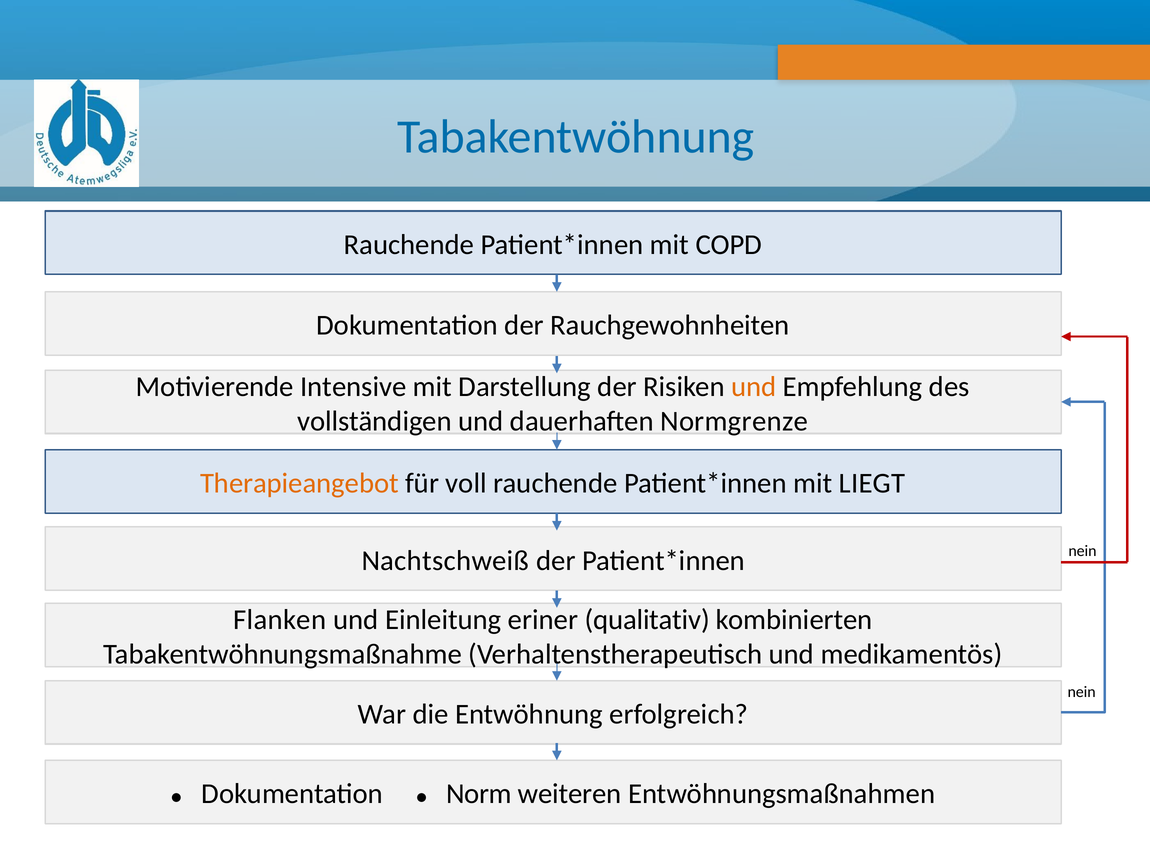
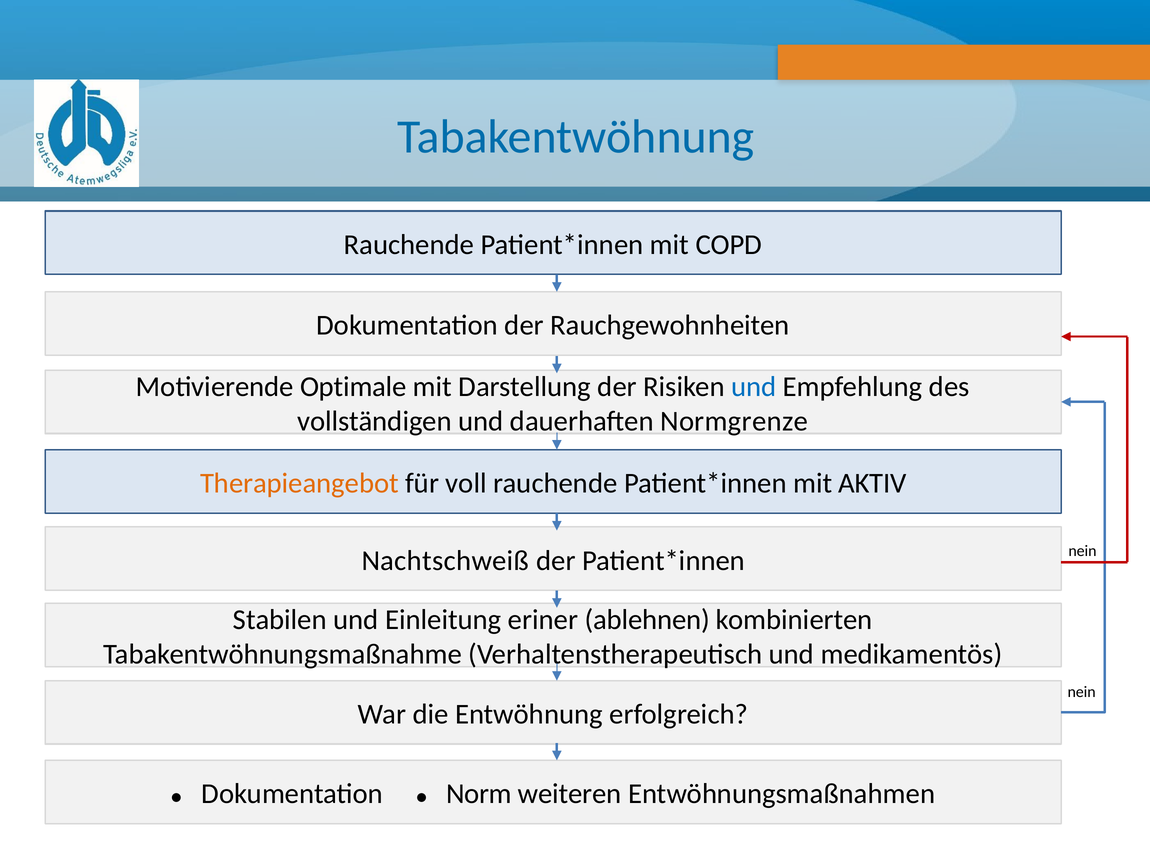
Intensive: Intensive -> Optimale
und at (754, 386) colour: orange -> blue
LIEGT: LIEGT -> AKTIV
Flanken: Flanken -> Stabilen
qualitativ: qualitativ -> ablehnen
